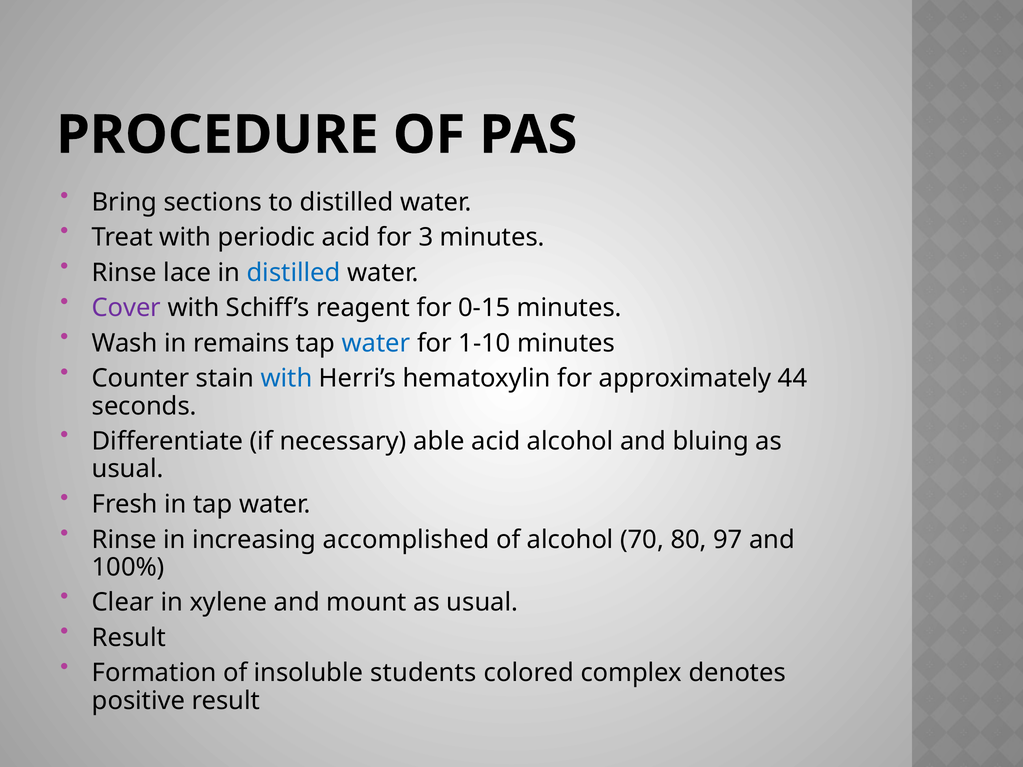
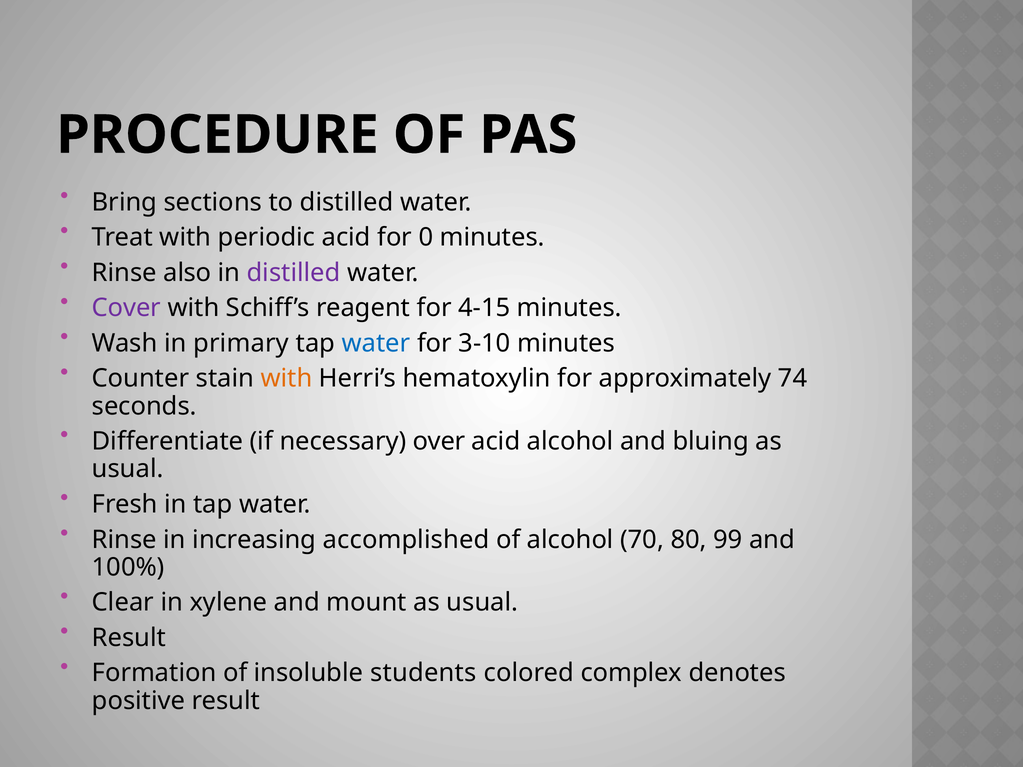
3: 3 -> 0
lace: lace -> also
distilled at (294, 273) colour: blue -> purple
0-15: 0-15 -> 4-15
remains: remains -> primary
1-10: 1-10 -> 3-10
with at (287, 379) colour: blue -> orange
44: 44 -> 74
able: able -> over
97: 97 -> 99
